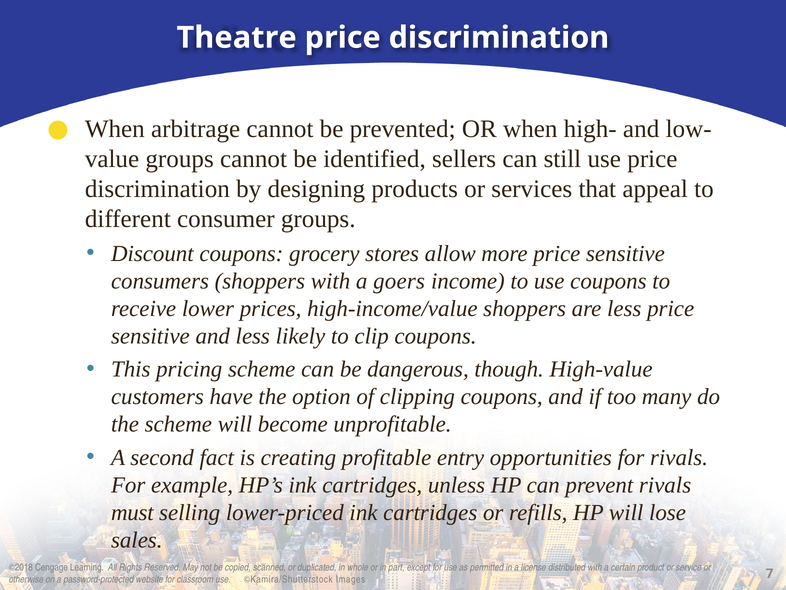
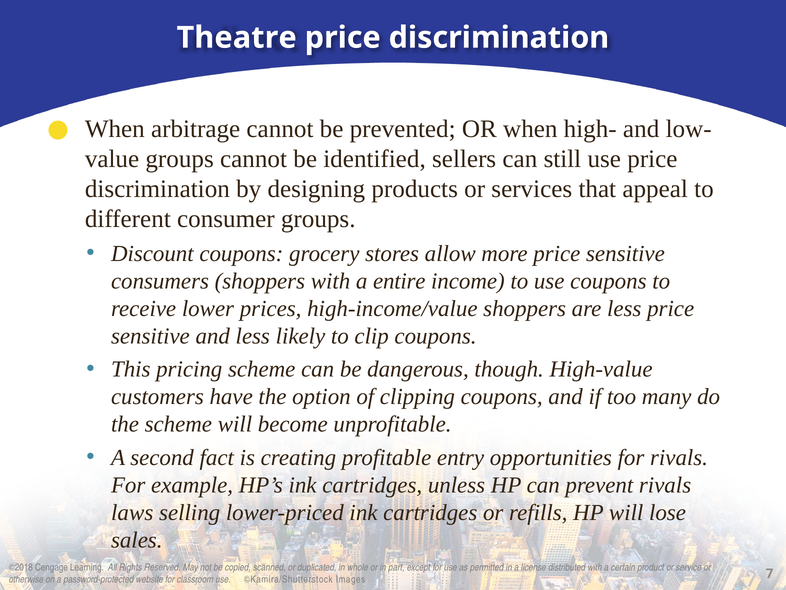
goers: goers -> entire
must: must -> laws
